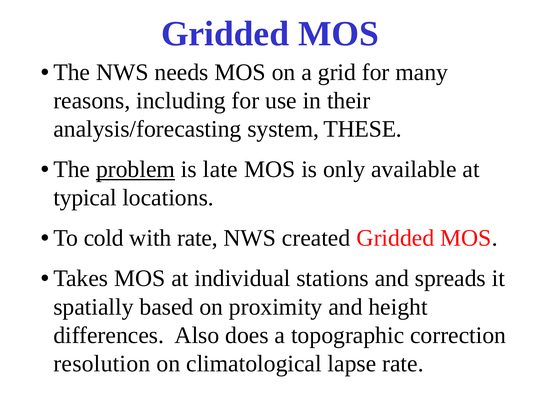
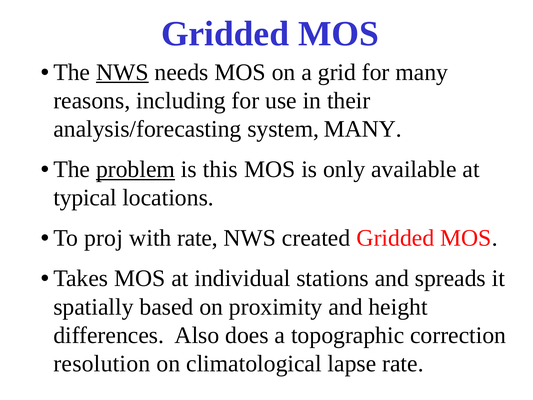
NWS at (122, 72) underline: none -> present
system THESE: THESE -> MANY
late: late -> this
cold: cold -> proj
